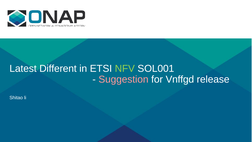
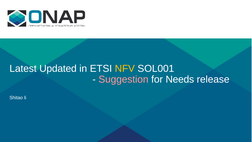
Different: Different -> Updated
NFV colour: light green -> yellow
Vnffgd: Vnffgd -> Needs
